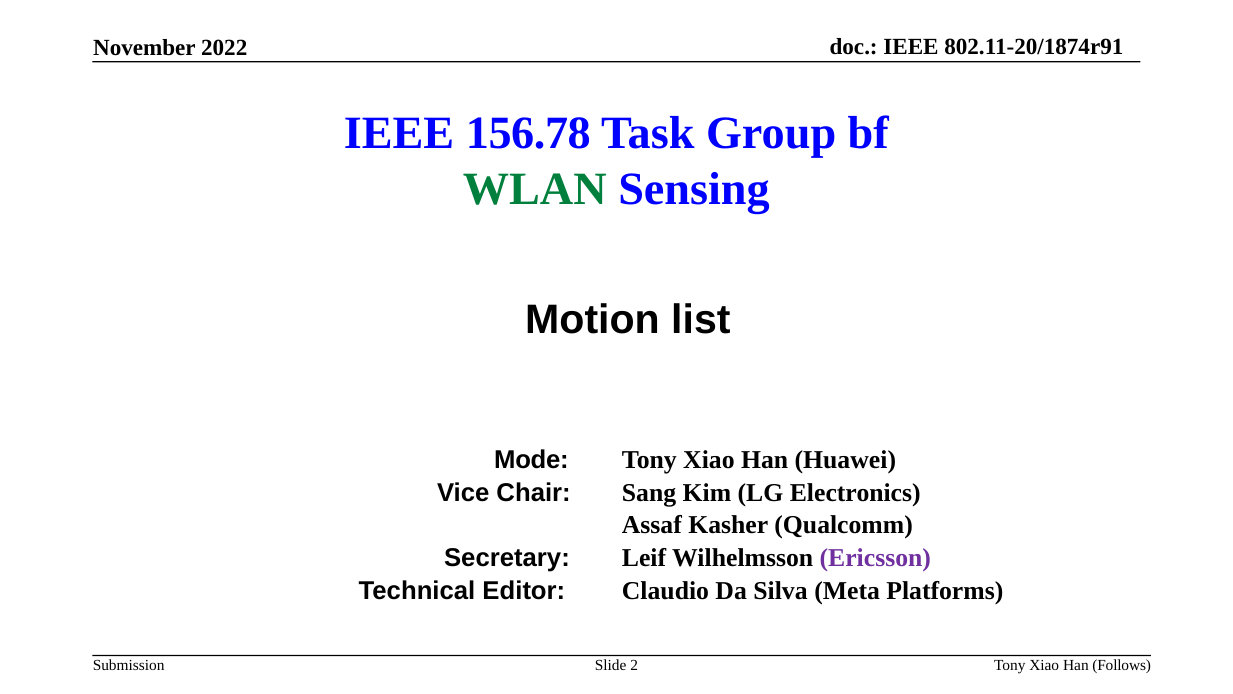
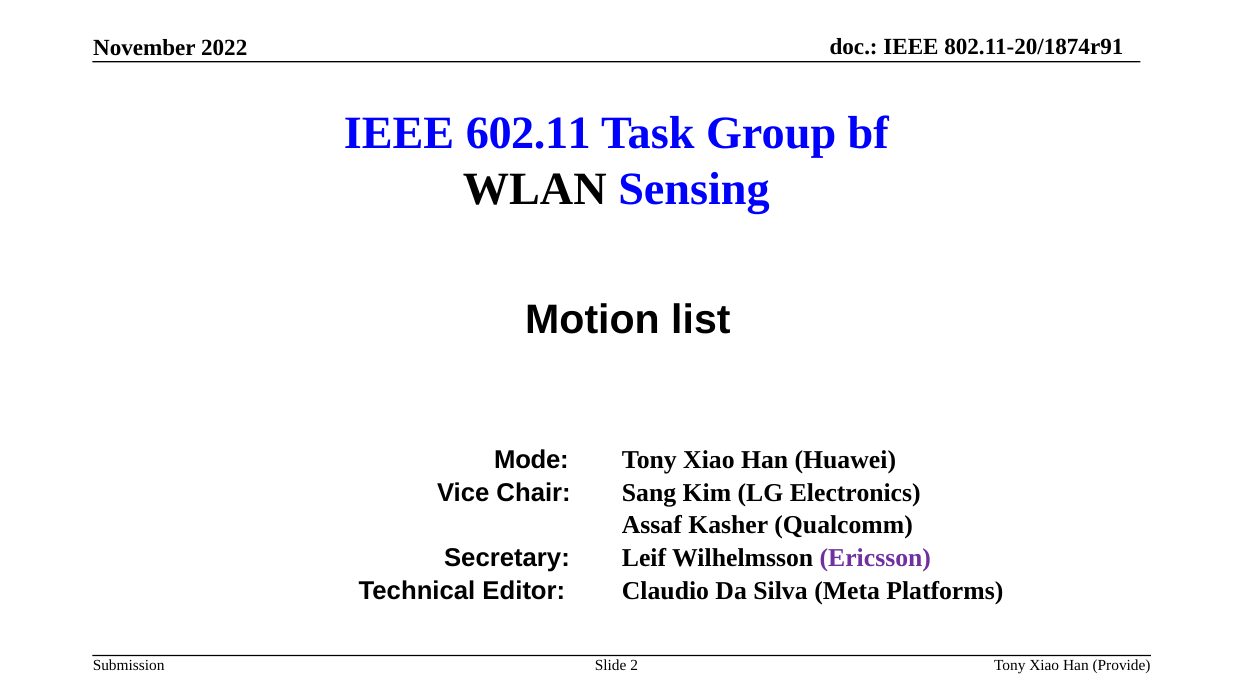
156.78: 156.78 -> 602.11
WLAN colour: green -> black
Follows: Follows -> Provide
